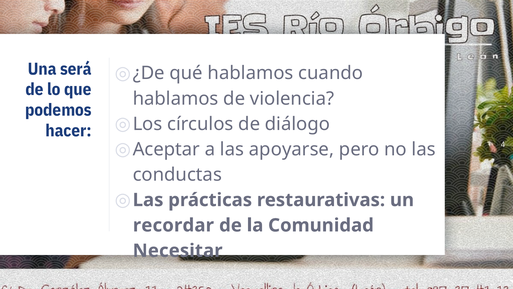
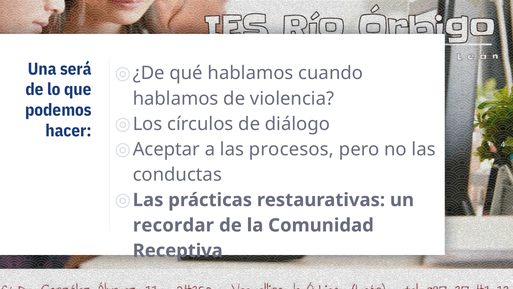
apoyarse: apoyarse -> procesos
Necesitar: Necesitar -> Receptiva
